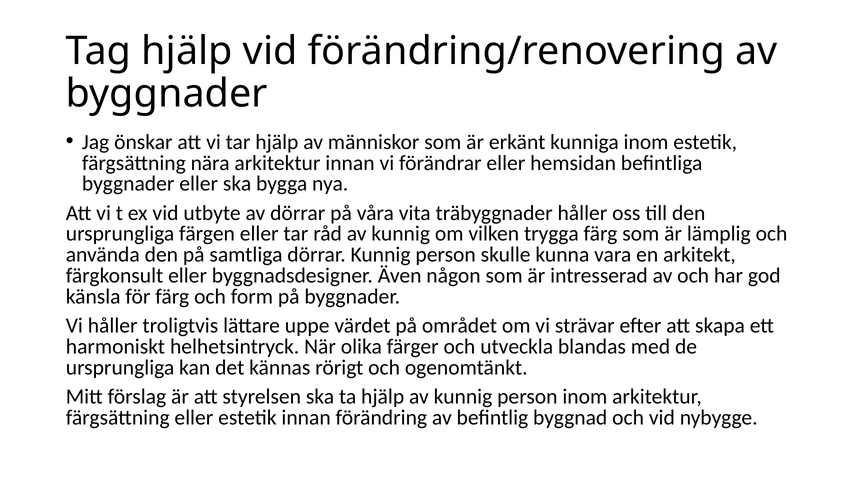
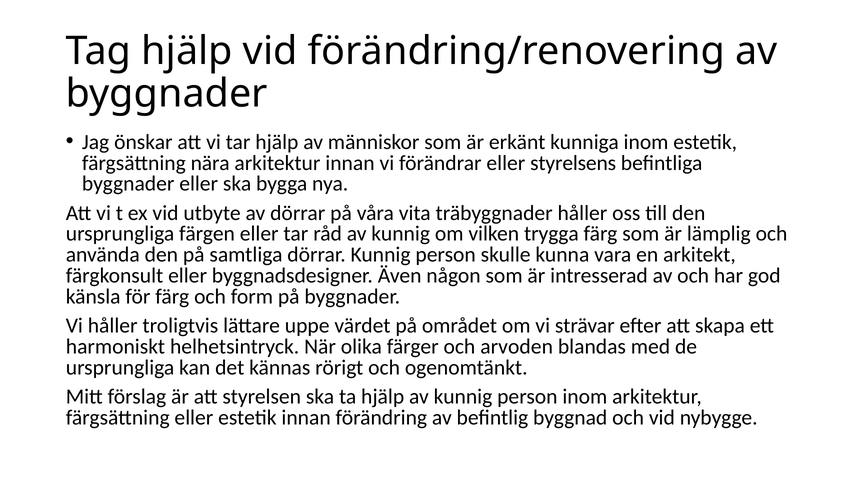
hemsidan: hemsidan -> styrelsens
utveckla: utveckla -> arvoden
